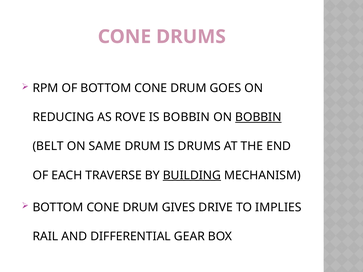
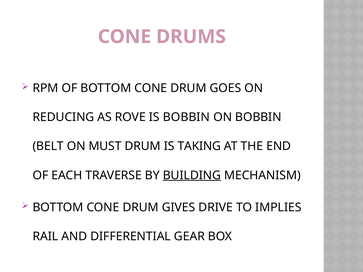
BOBBIN at (258, 117) underline: present -> none
SAME: SAME -> MUST
IS DRUMS: DRUMS -> TAKING
